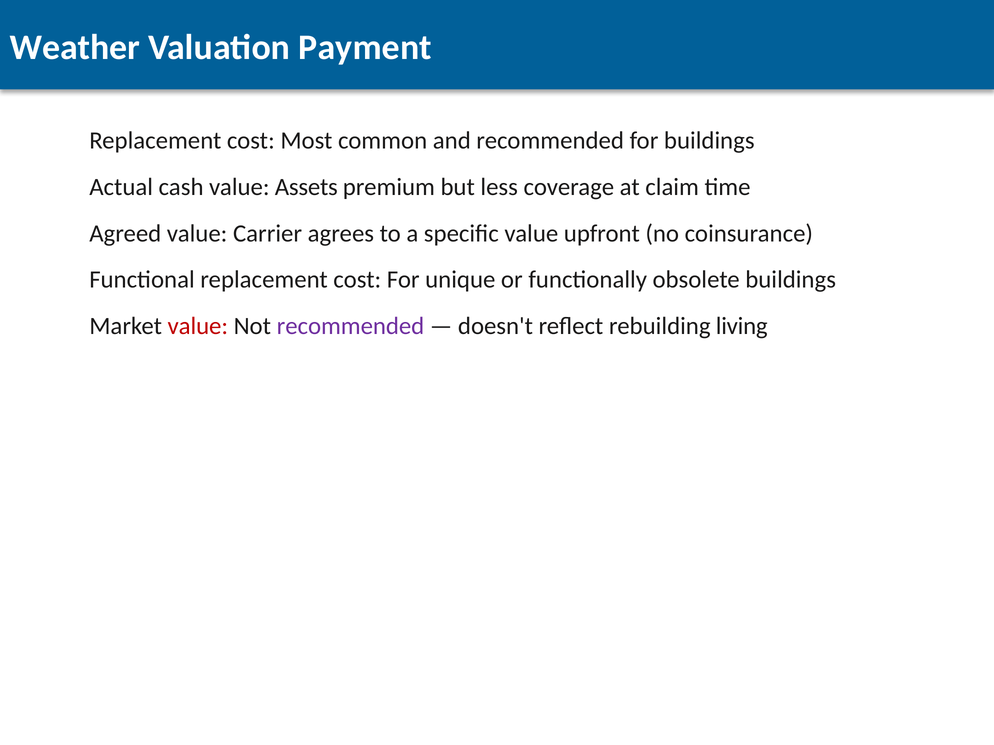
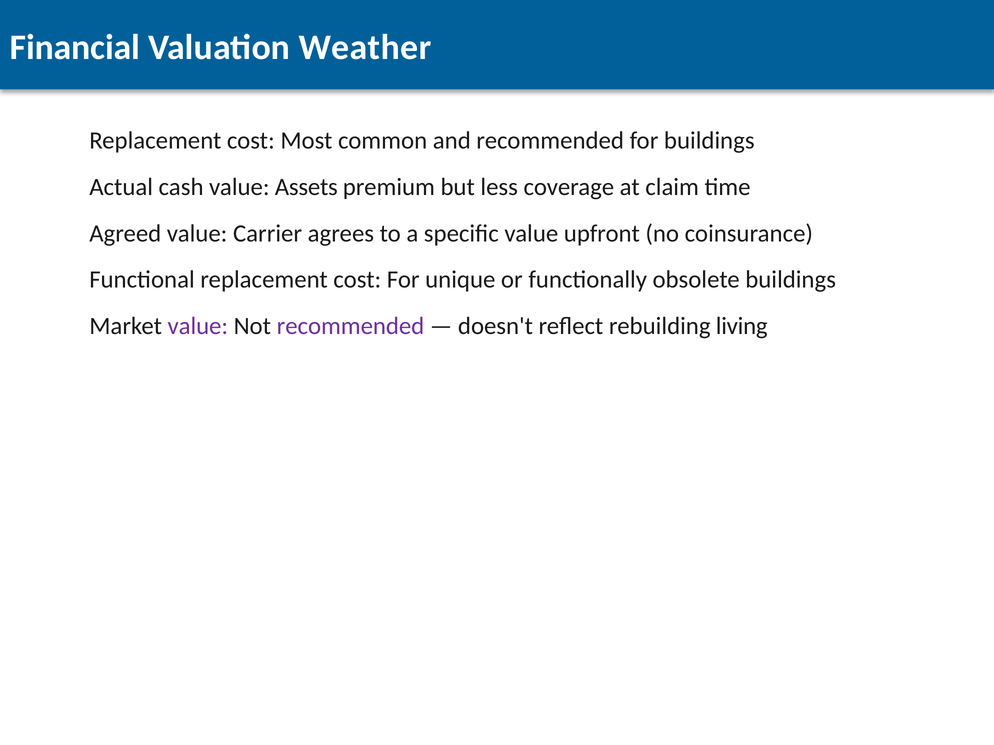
Weather: Weather -> Financial
Payment: Payment -> Weather
value at (198, 326) colour: red -> purple
